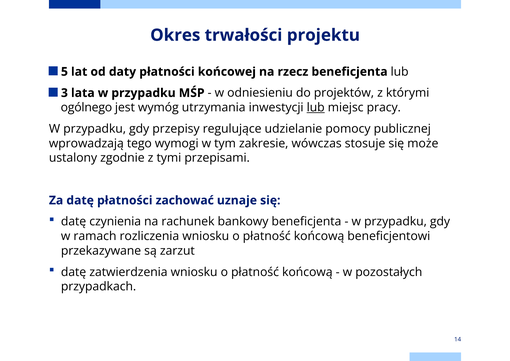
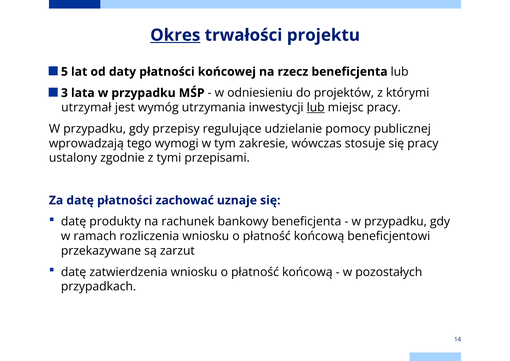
Okres underline: none -> present
ogólnego: ogólnego -> utrzymał
się może: może -> pracy
czynienia: czynienia -> produkty
